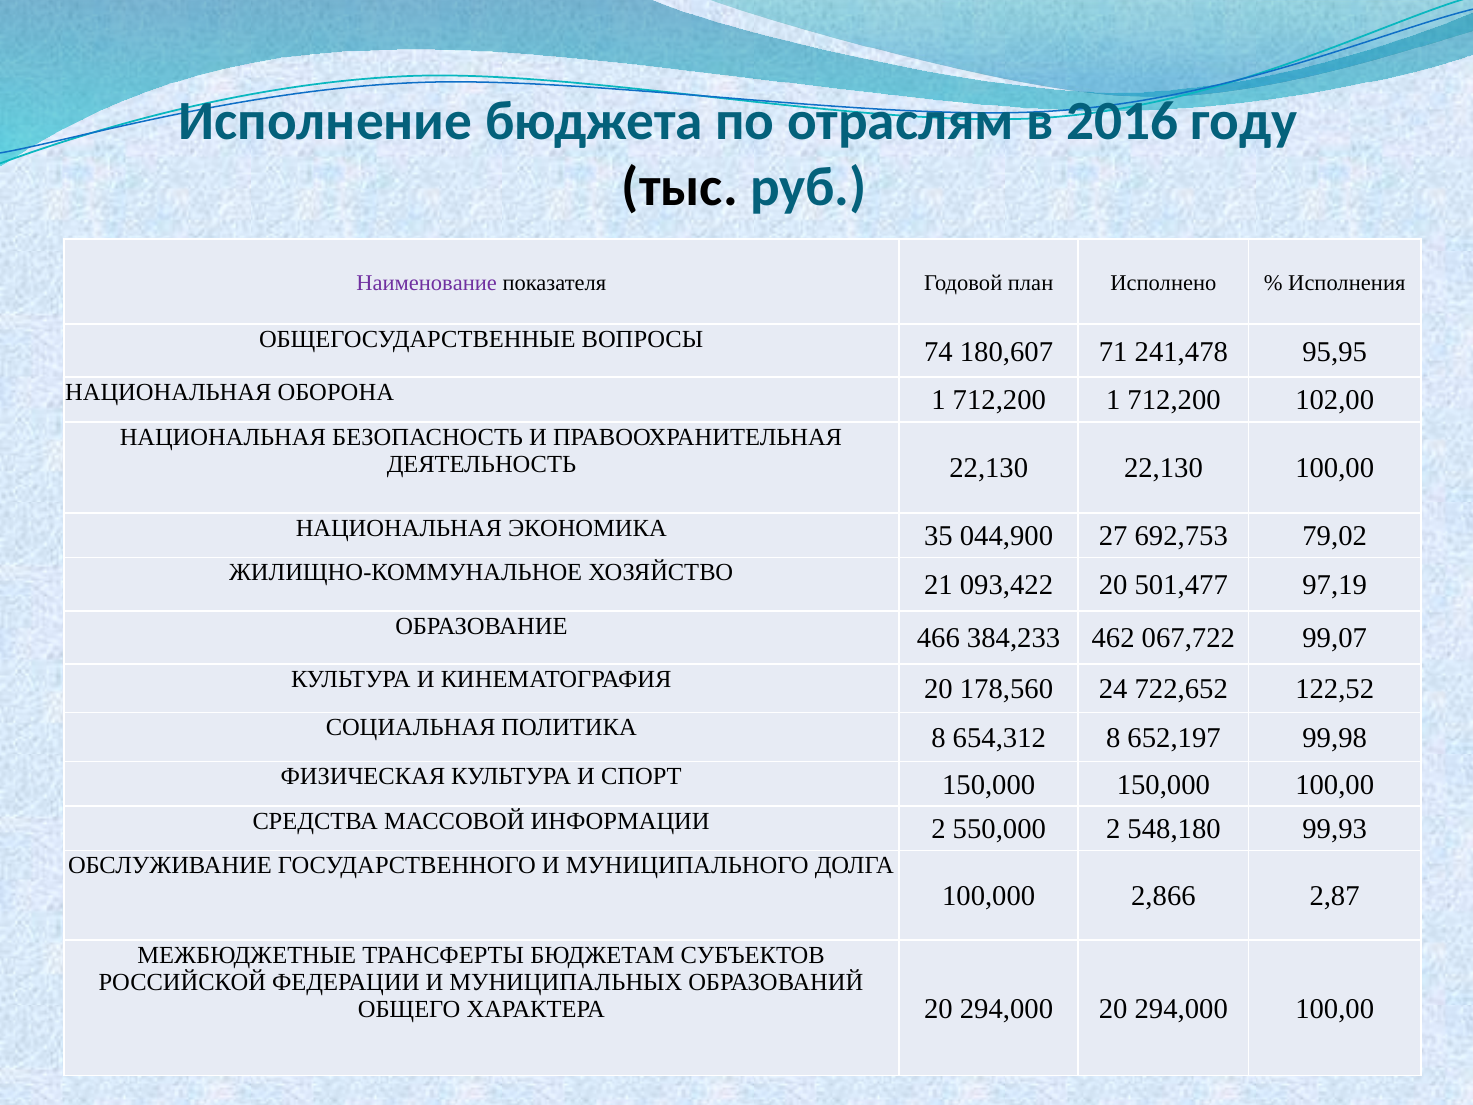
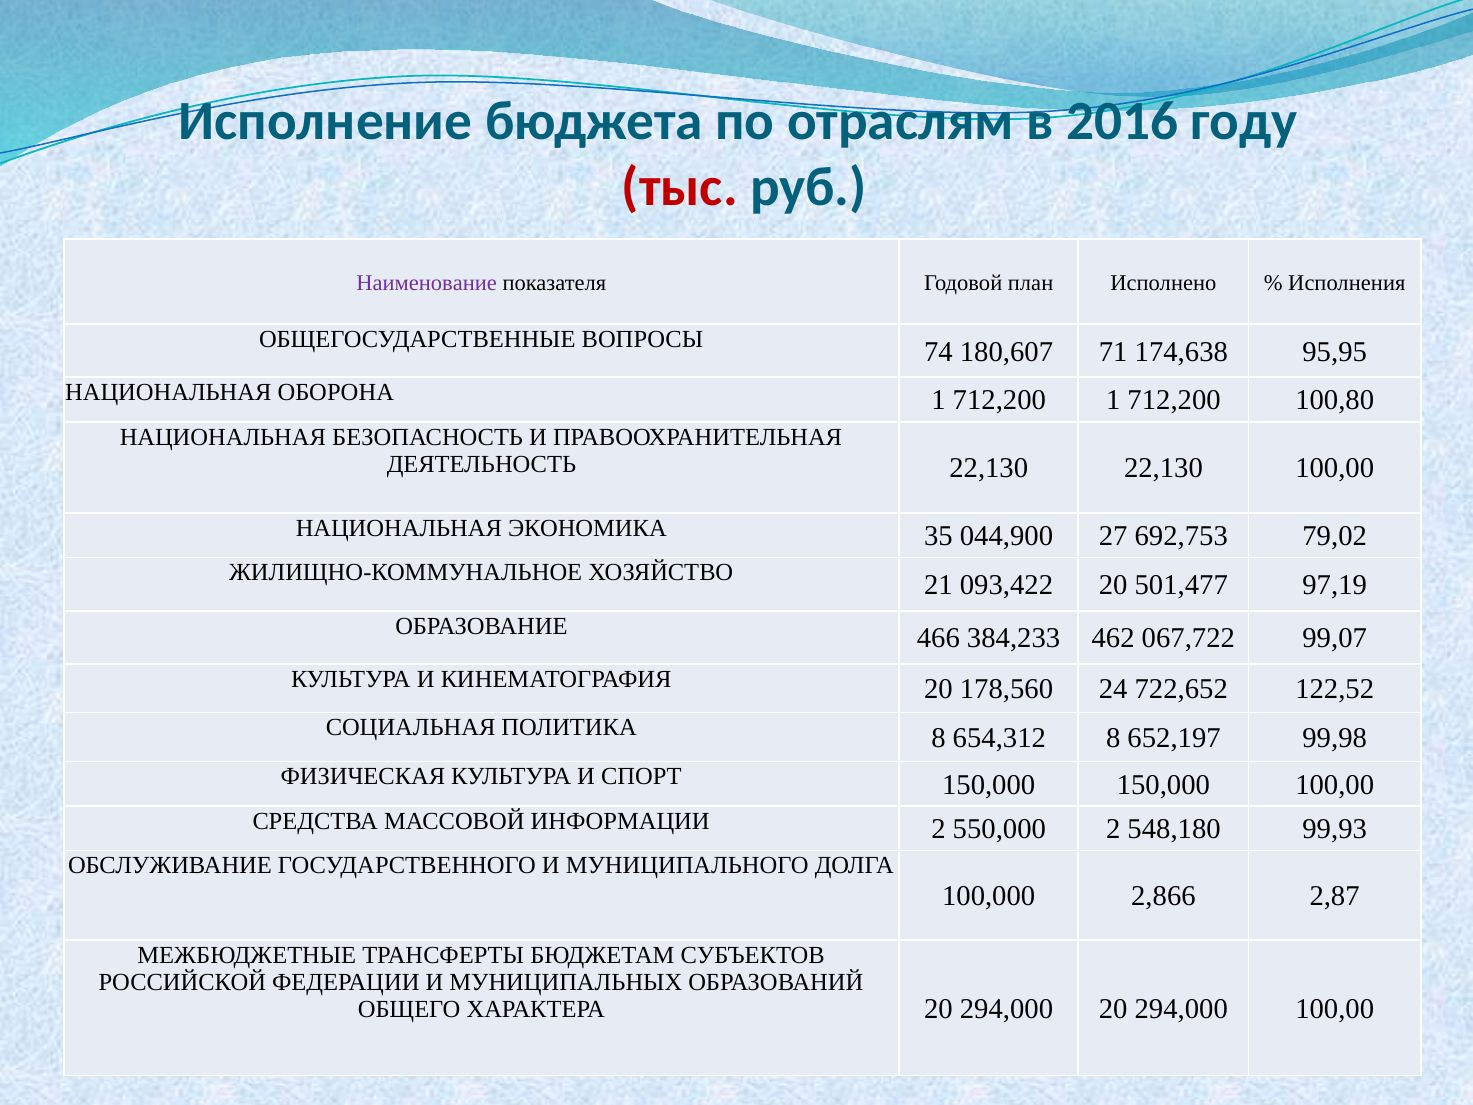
тыс colour: black -> red
241,478: 241,478 -> 174,638
102,00: 102,00 -> 100,80
